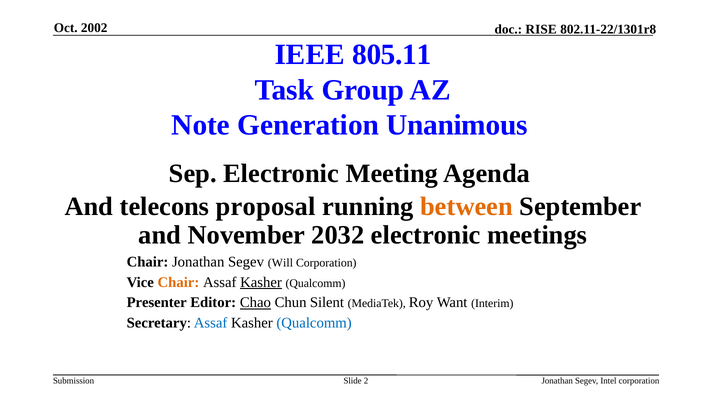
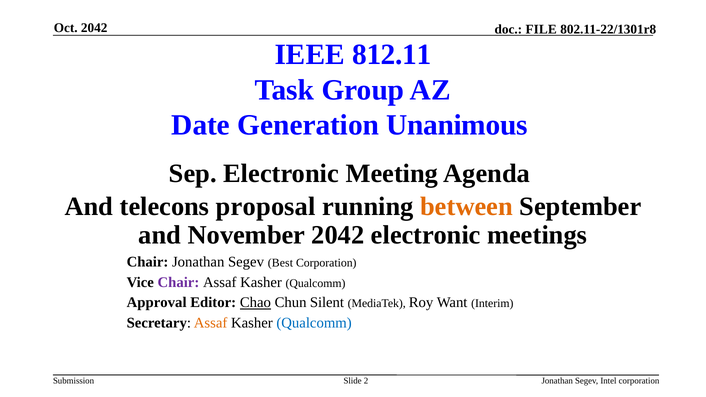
Oct 2002: 2002 -> 2042
RISE: RISE -> FILE
805.11: 805.11 -> 812.11
Note: Note -> Date
November 2032: 2032 -> 2042
Will: Will -> Best
Chair at (178, 282) colour: orange -> purple
Kasher at (261, 282) underline: present -> none
Presenter: Presenter -> Approval
Assaf at (211, 323) colour: blue -> orange
